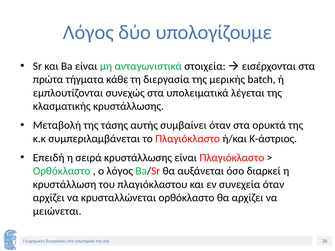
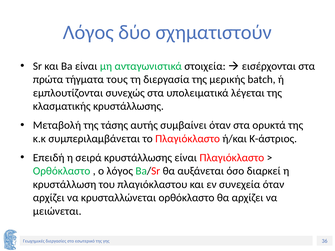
υπολογίζουμε: υπολογίζουμε -> σχηματιστούν
κάθε: κάθε -> τους
